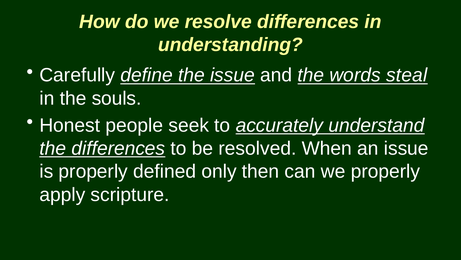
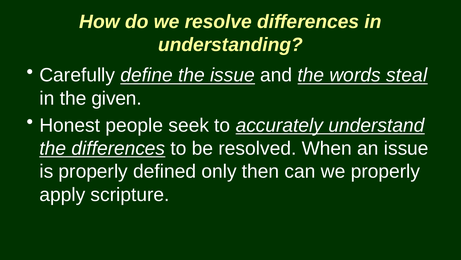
souls: souls -> given
